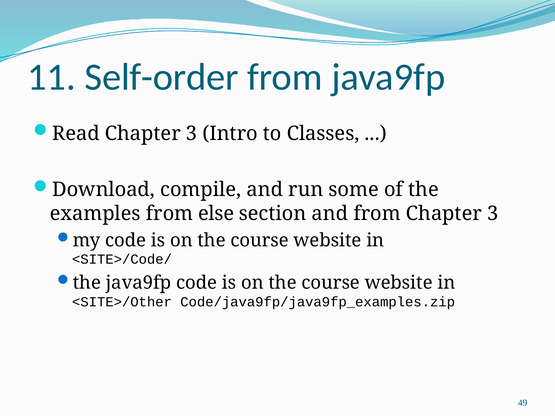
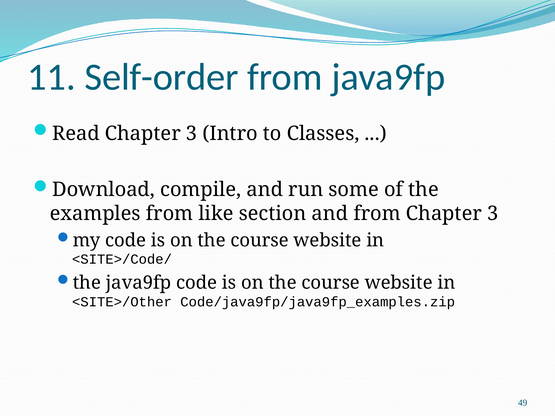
else: else -> like
